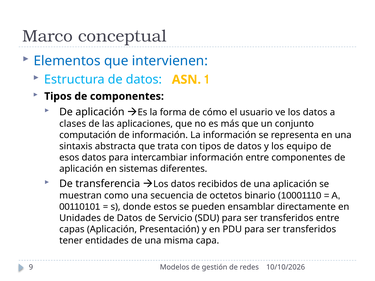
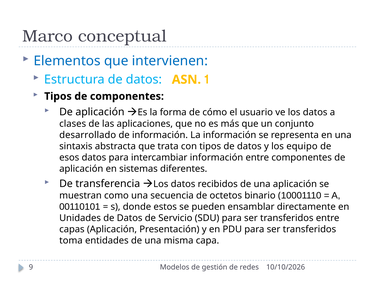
computación: computación -> desarrollado
tener: tener -> toma
